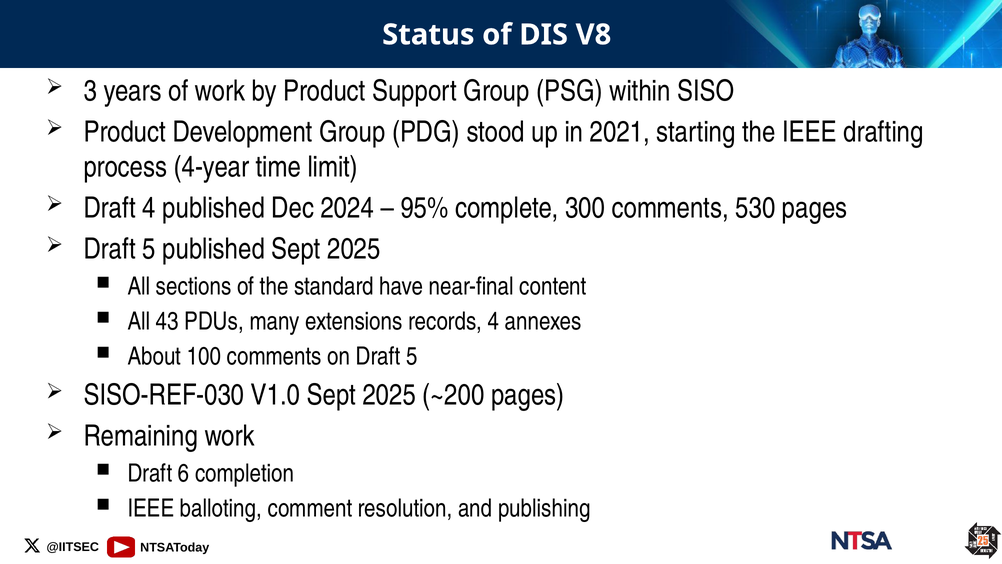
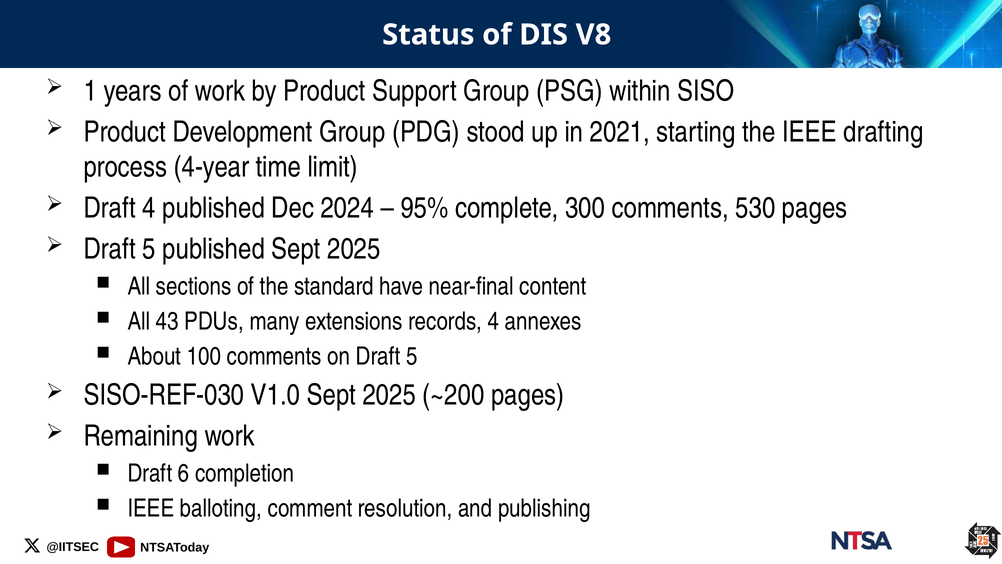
3: 3 -> 1
